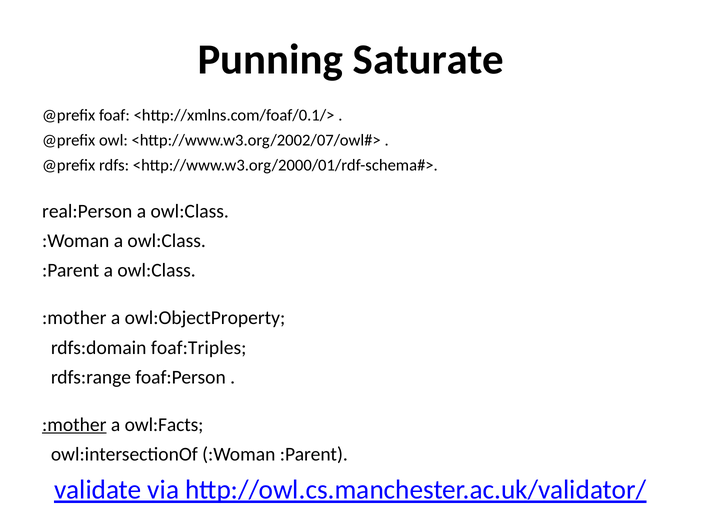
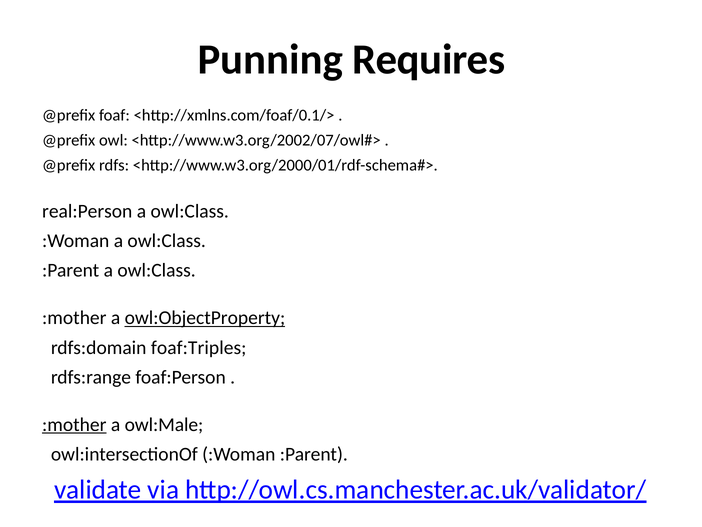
Saturate: Saturate -> Requires
owl:ObjectProperty underline: none -> present
owl:Facts: owl:Facts -> owl:Male
